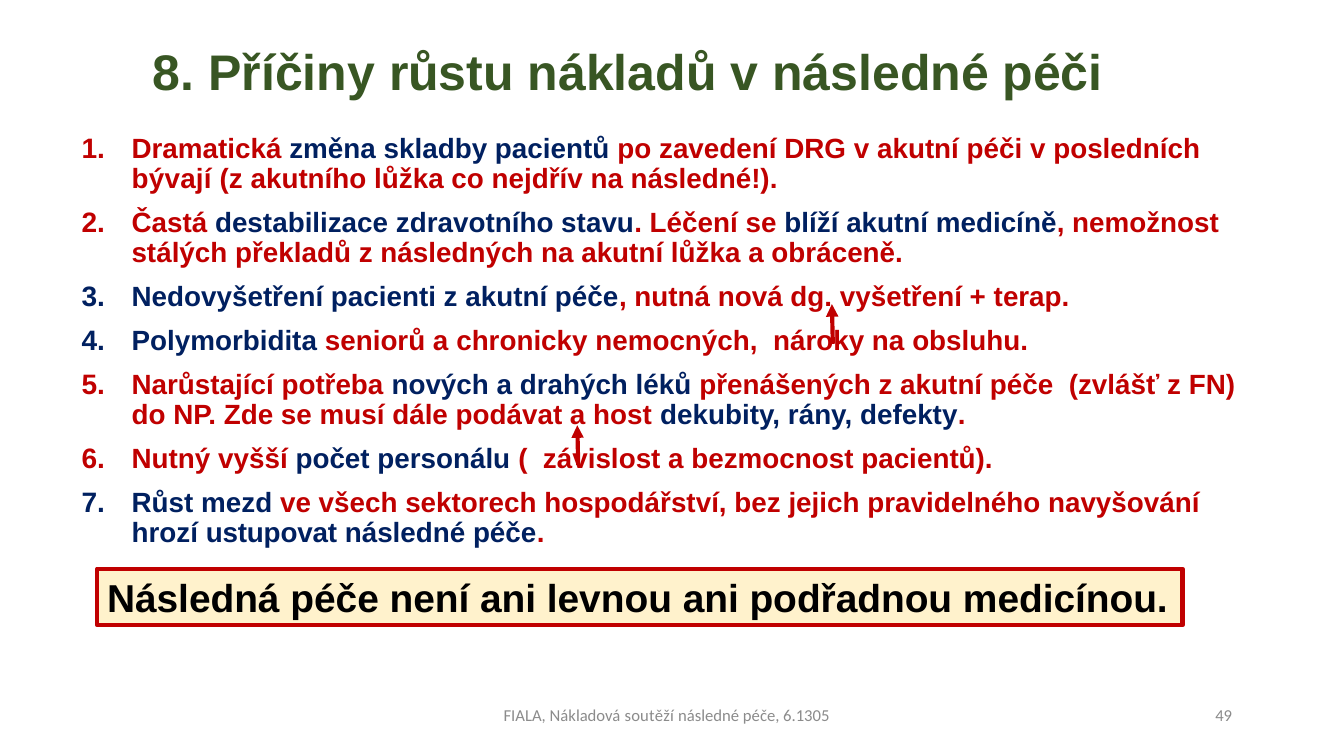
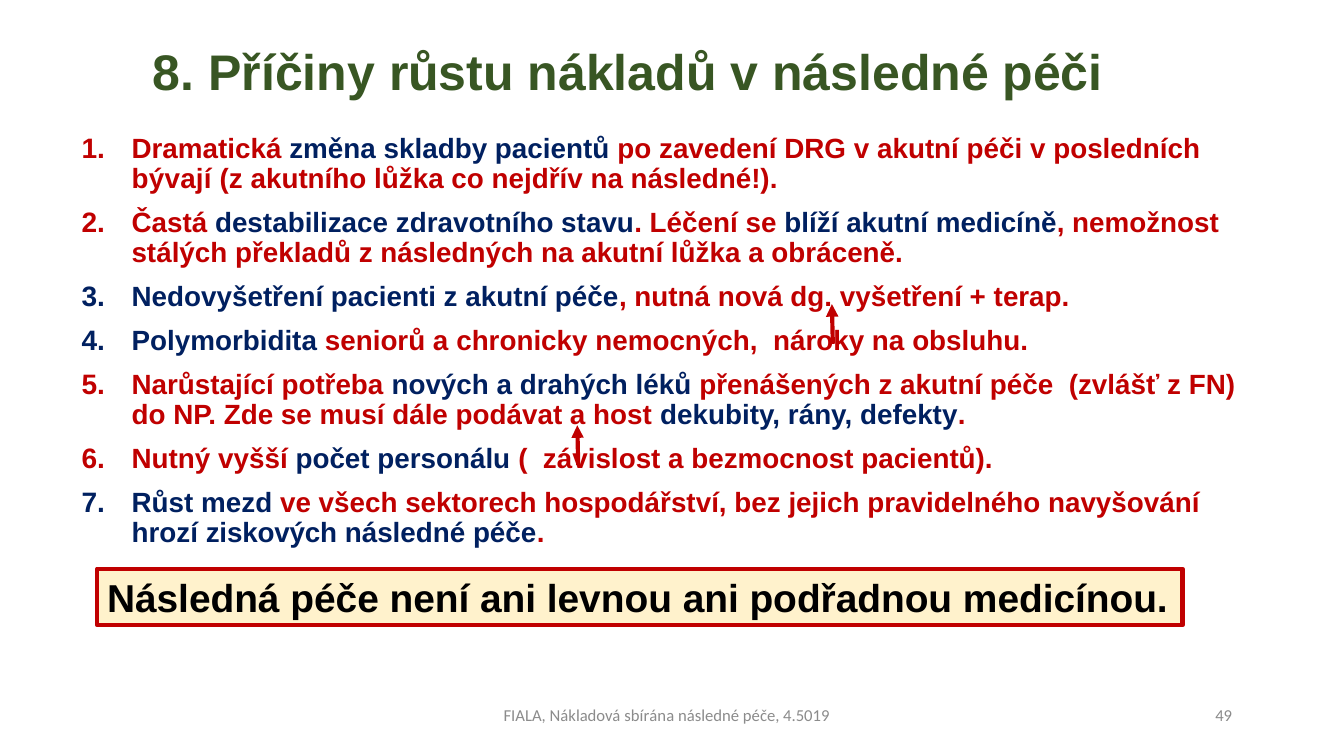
ustupovat: ustupovat -> ziskových
soutěží: soutěží -> sbírána
6.1305: 6.1305 -> 4.5019
